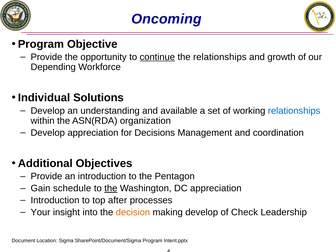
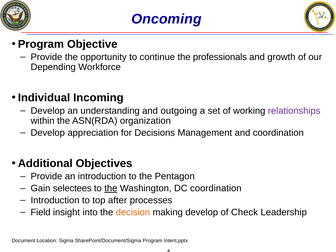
continue underline: present -> none
the relationships: relationships -> professionals
Solutions: Solutions -> Incoming
available: available -> outgoing
relationships at (294, 111) colour: blue -> purple
schedule: schedule -> selectees
DC appreciation: appreciation -> coordination
Your: Your -> Field
